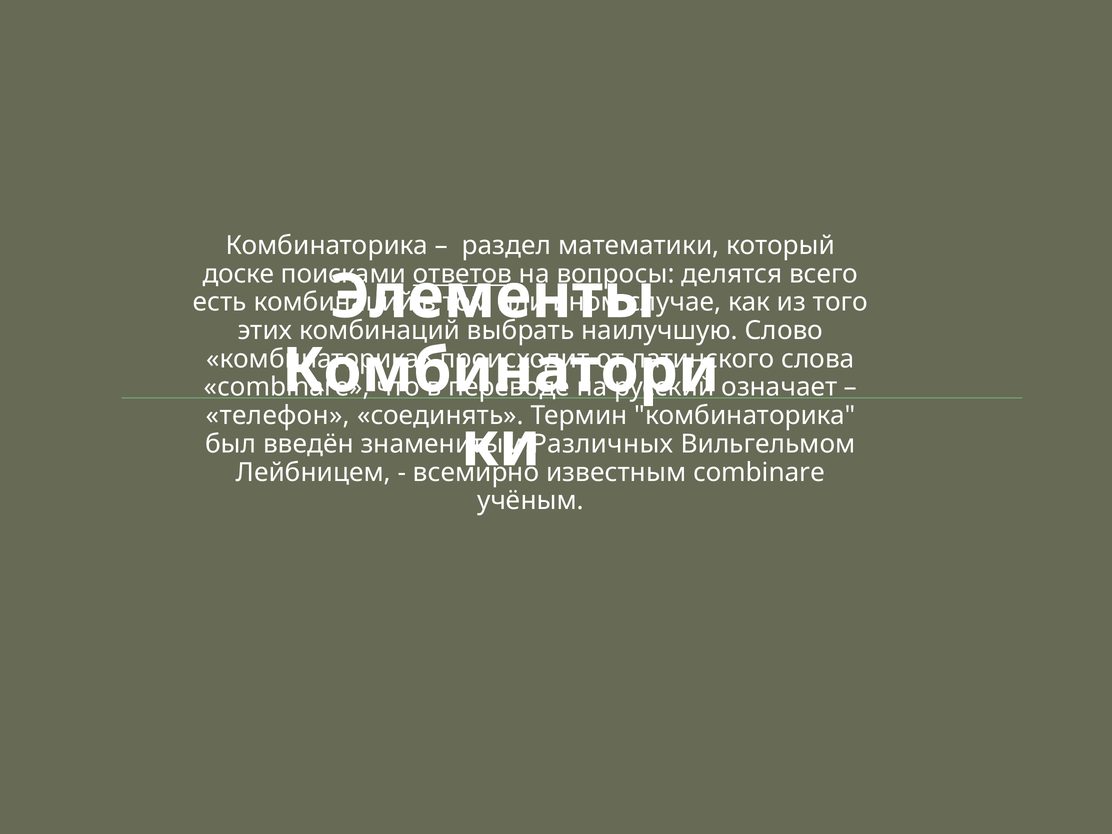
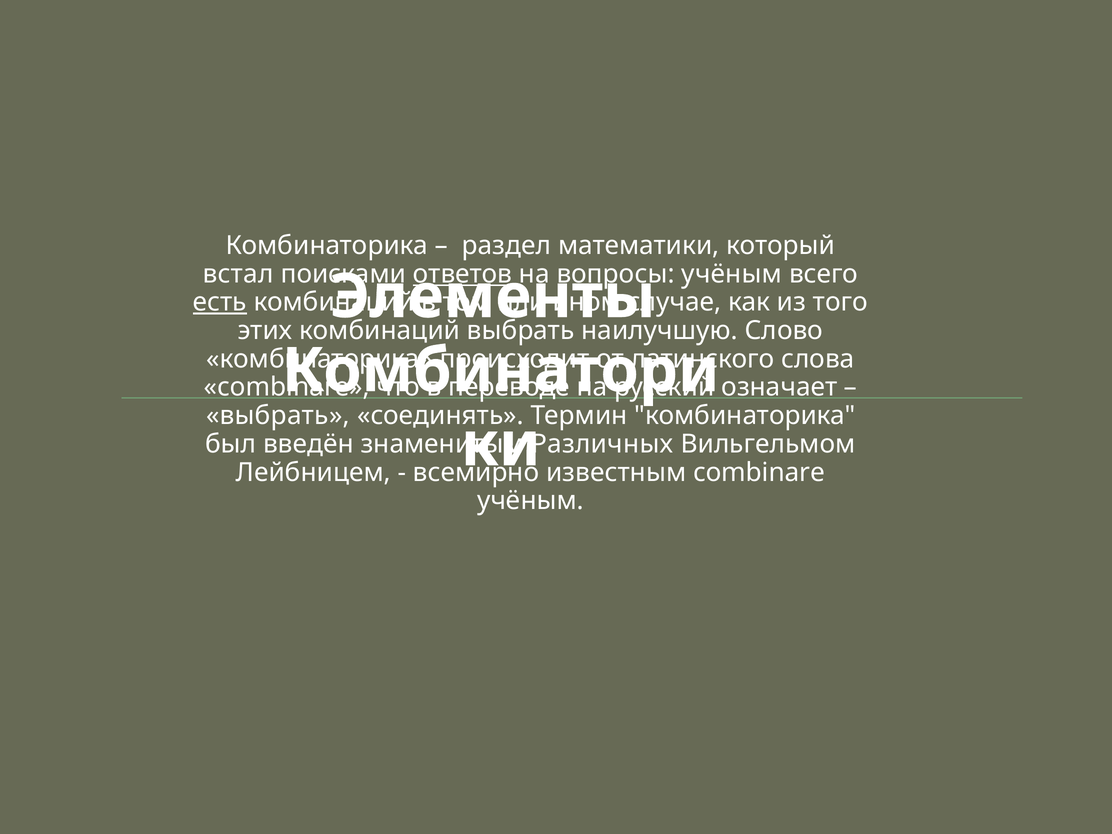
доске: доске -> встал
вопросы делятся: делятся -> учёным
есть underline: none -> present
телефон at (278, 416): телефон -> выбрать
